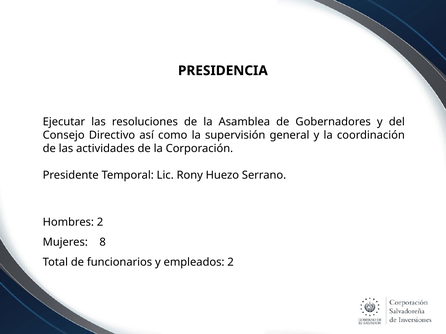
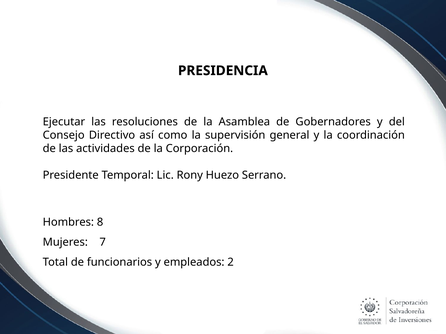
Hombres 2: 2 -> 8
8: 8 -> 7
